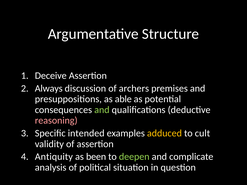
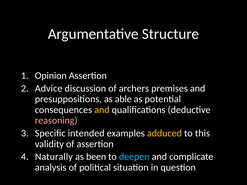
Deceive: Deceive -> Opinion
Always: Always -> Advice
and at (102, 110) colour: light green -> yellow
cult: cult -> this
Antiquity: Antiquity -> Naturally
deepen colour: light green -> light blue
